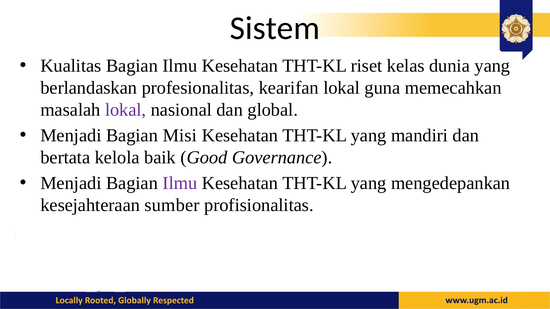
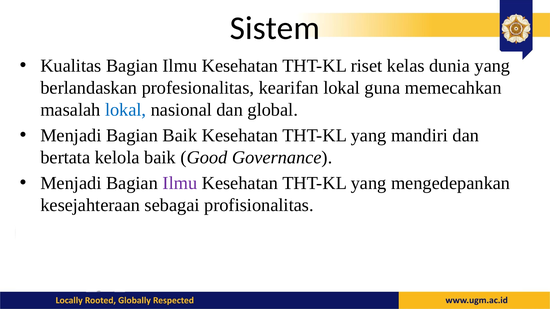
lokal at (126, 110) colour: purple -> blue
Bagian Misi: Misi -> Baik
sumber: sumber -> sebagai
